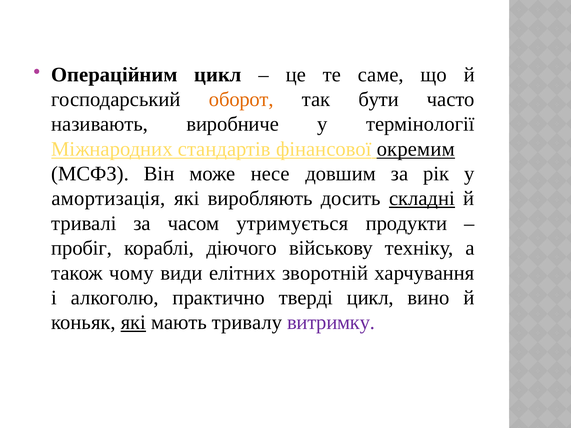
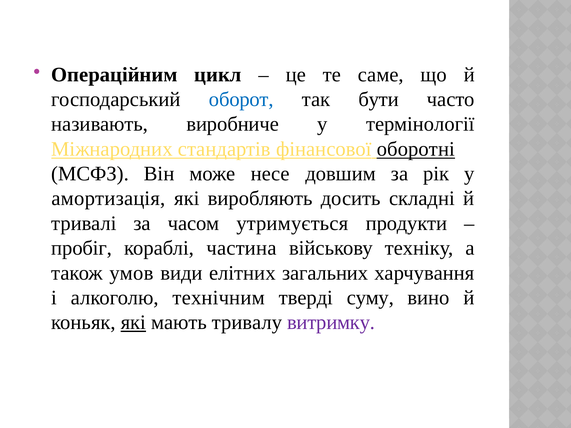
оборот colour: orange -> blue
окремим: окремим -> оборотні
складні underline: present -> none
діючого: діючого -> частина
чому: чому -> умов
зворотній: зворотній -> загальних
практично: практично -> технічним
тверді цикл: цикл -> суму
